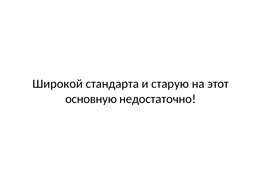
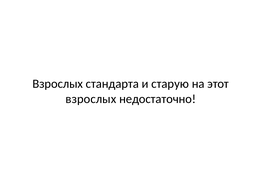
Широкой at (58, 84): Широкой -> Взрослых
основную at (91, 99): основную -> взрослых
